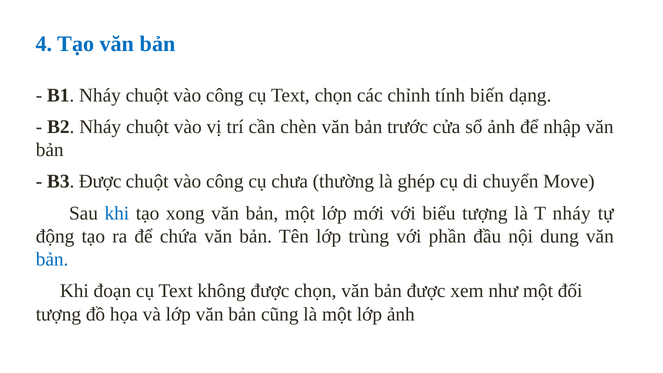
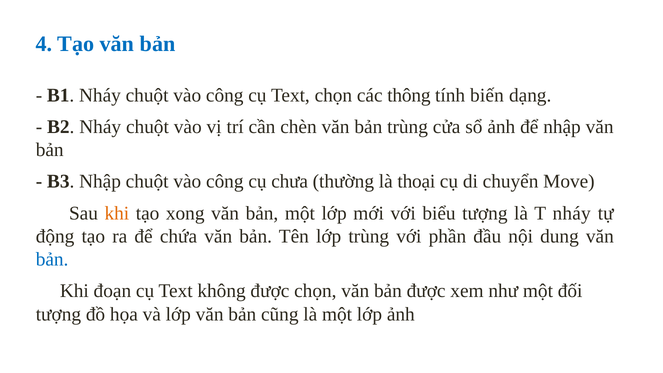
chỉnh: chỉnh -> thông
bản trước: trước -> trùng
B3 Được: Được -> Nhập
ghép: ghép -> thoại
khi at (117, 213) colour: blue -> orange
